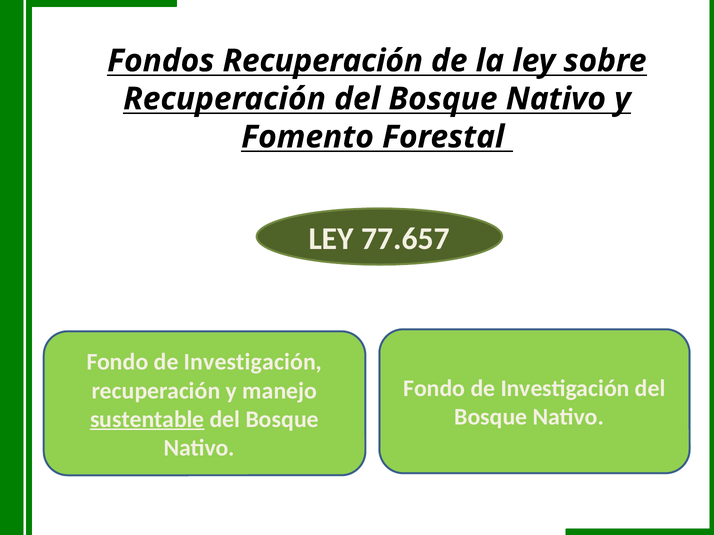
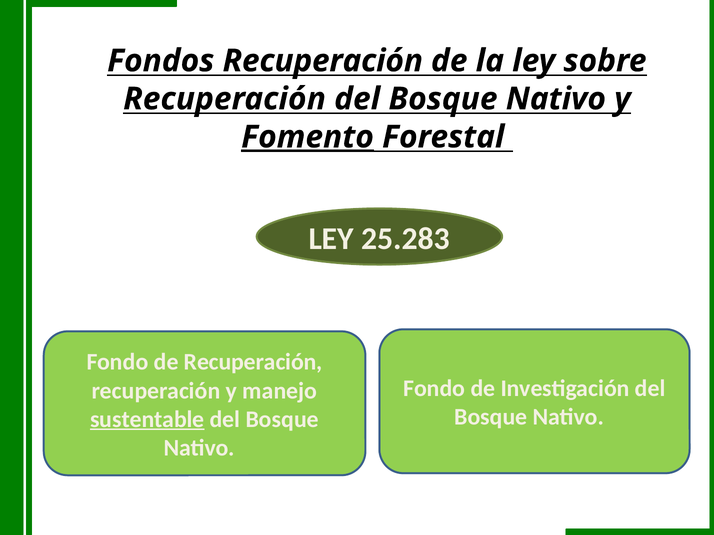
Fomento underline: none -> present
77.657: 77.657 -> 25.283
Investigación at (253, 362): Investigación -> Recuperación
